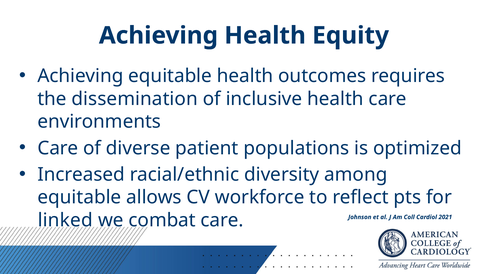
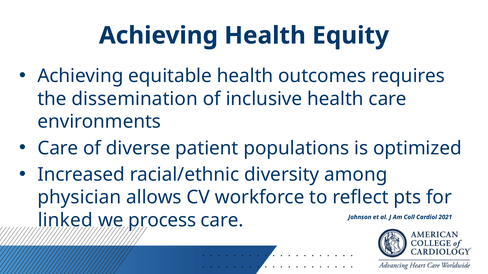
equitable at (79, 198): equitable -> physician
combat: combat -> process
